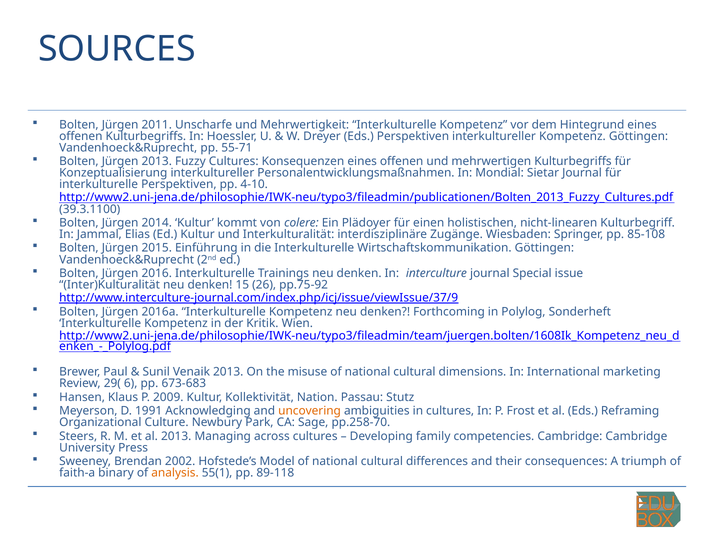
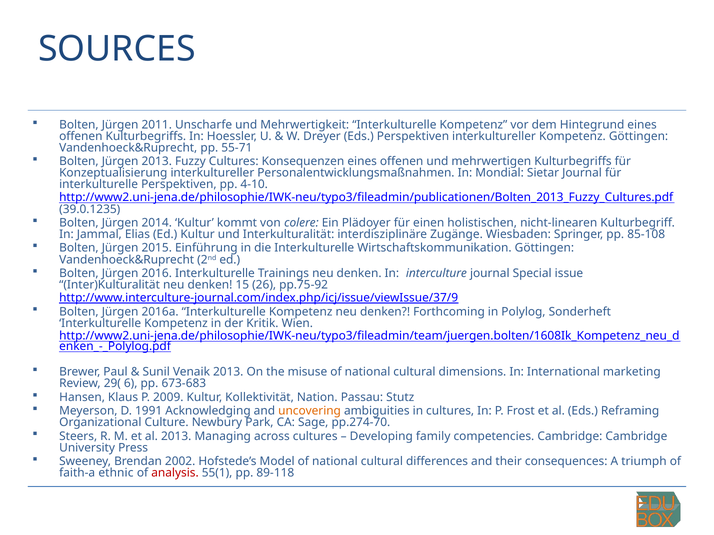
39.3.1100: 39.3.1100 -> 39.0.1235
pp.258-70: pp.258-70 -> pp.274-70
binary: binary -> ethnic
analysis colour: orange -> red
